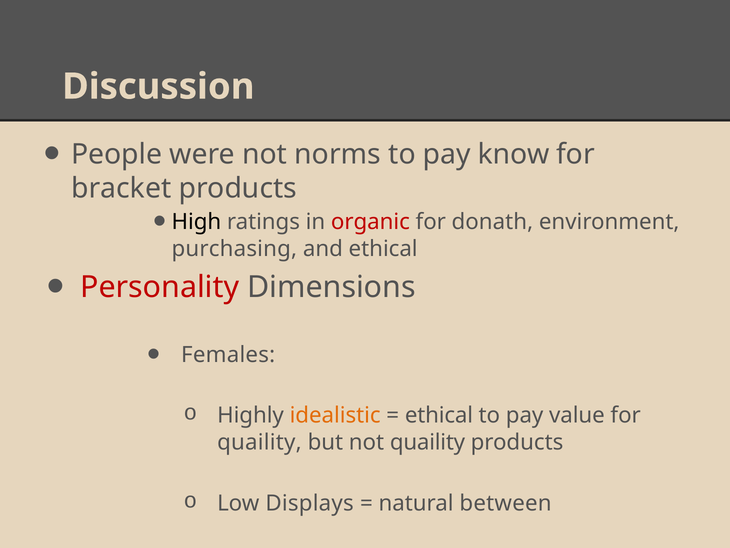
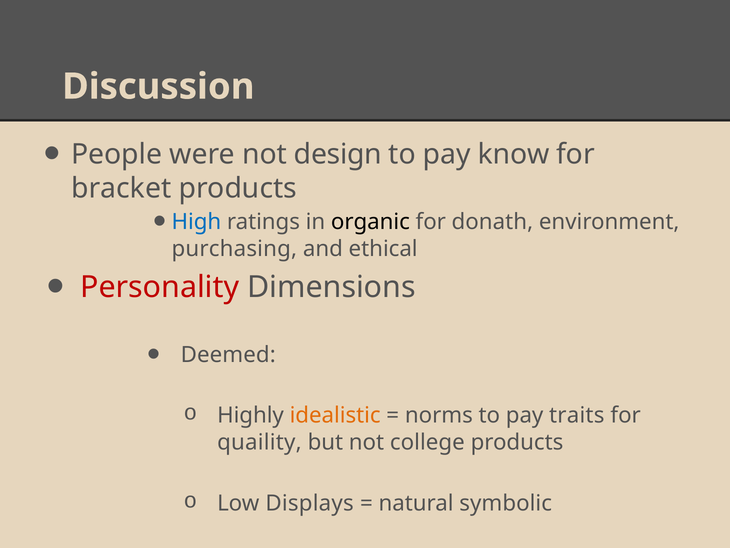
norms: norms -> design
High colour: black -> blue
organic colour: red -> black
Females: Females -> Deemed
ethical at (439, 415): ethical -> norms
value: value -> traits
not quaility: quaility -> college
between: between -> symbolic
